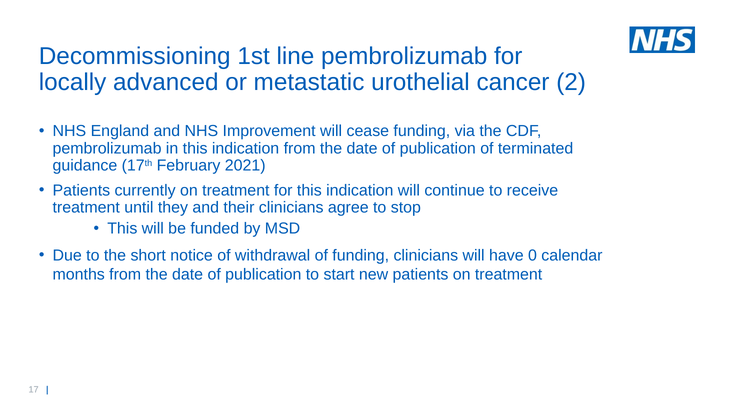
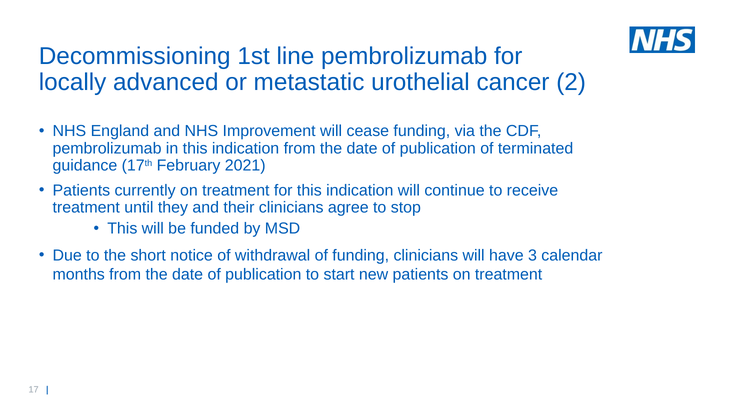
0: 0 -> 3
